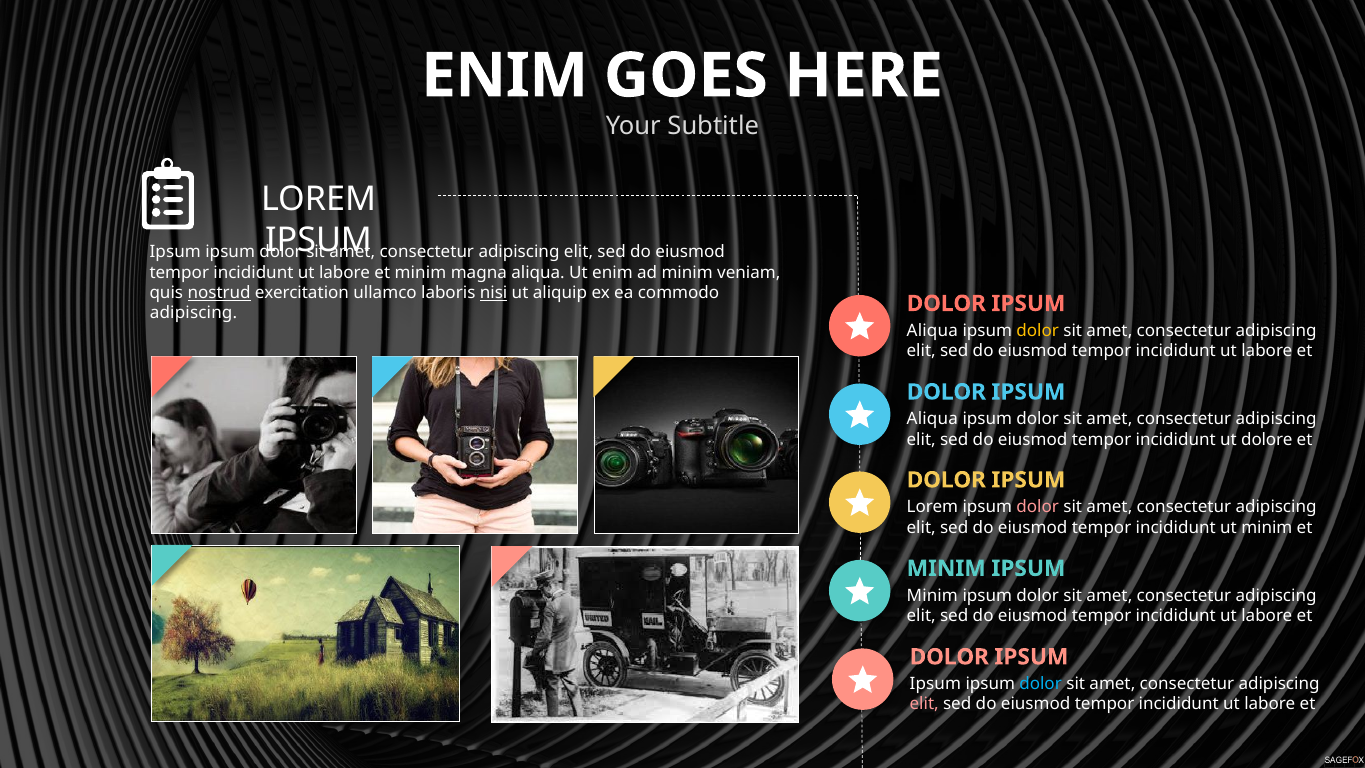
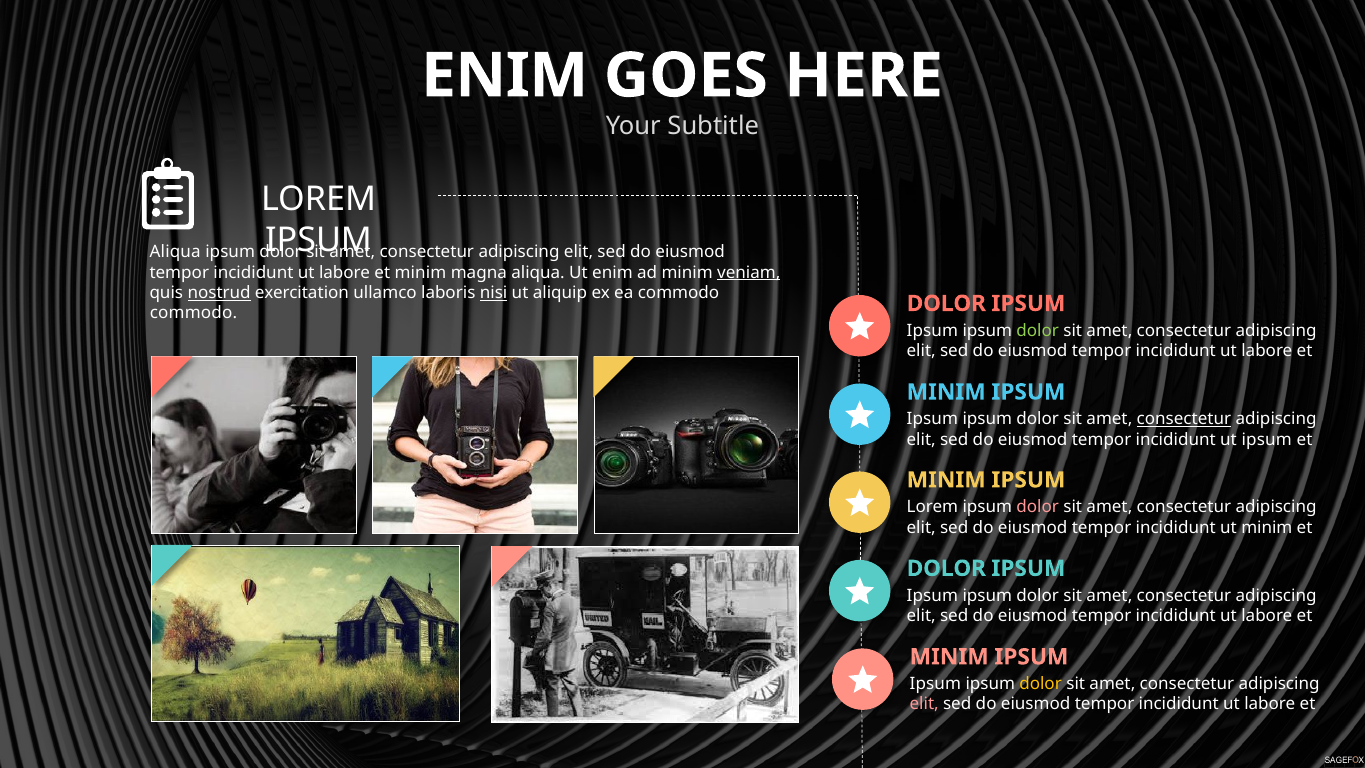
Ipsum at (175, 252): Ipsum -> Aliqua
veniam underline: none -> present
adipiscing at (194, 313): adipiscing -> commodo
Aliqua at (932, 330): Aliqua -> Ipsum
dolor at (1038, 330) colour: yellow -> light green
DOLOR at (946, 392): DOLOR -> MINIM
Aliqua at (932, 419): Aliqua -> Ipsum
consectetur at (1184, 419) underline: none -> present
ut dolore: dolore -> ipsum
DOLOR at (946, 480): DOLOR -> MINIM
MINIM at (946, 568): MINIM -> DOLOR
Minim at (932, 595): Minim -> Ipsum
DOLOR at (949, 657): DOLOR -> MINIM
dolor at (1041, 684) colour: light blue -> yellow
